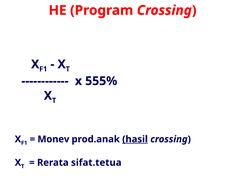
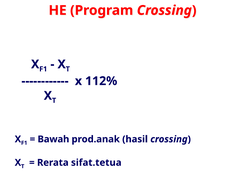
555%: 555% -> 112%
Monev: Monev -> Bawah
hasil underline: present -> none
